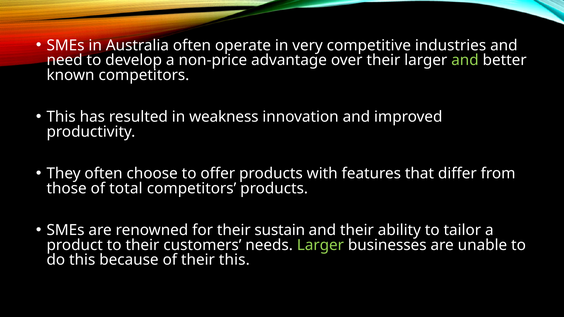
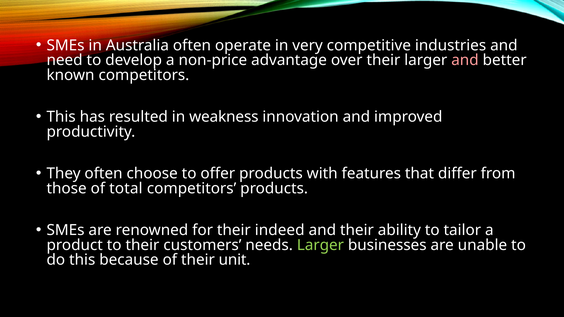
and at (465, 60) colour: light green -> pink
sustain: sustain -> indeed
their this: this -> unit
